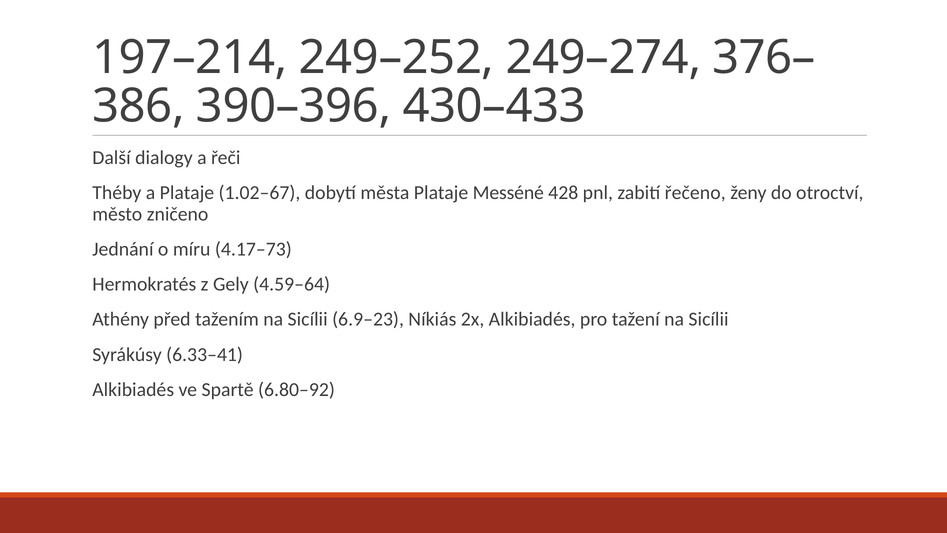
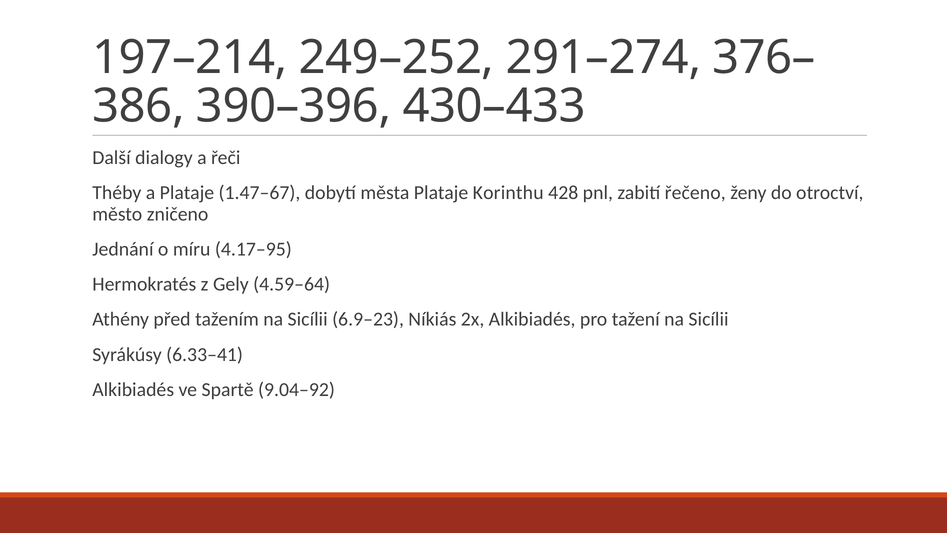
249–274: 249–274 -> 291–274
1.02–67: 1.02–67 -> 1.47–67
Messéné: Messéné -> Korinthu
4.17–73: 4.17–73 -> 4.17–95
6.80–92: 6.80–92 -> 9.04–92
